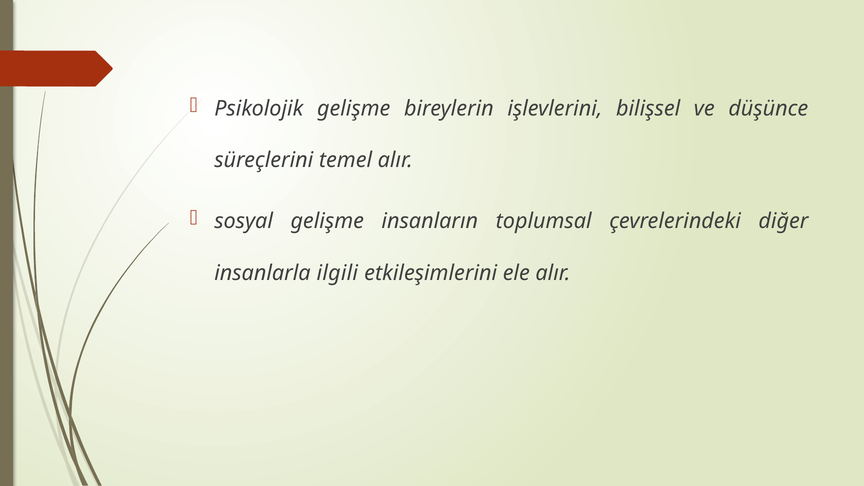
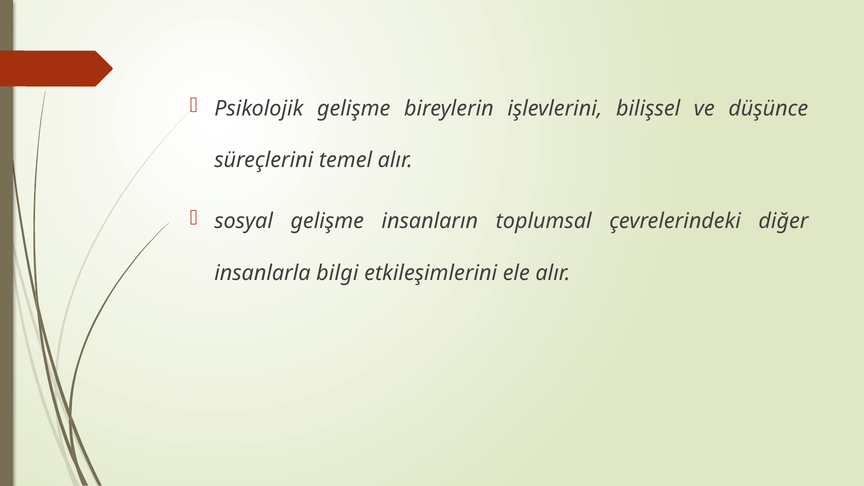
ilgili: ilgili -> bilgi
